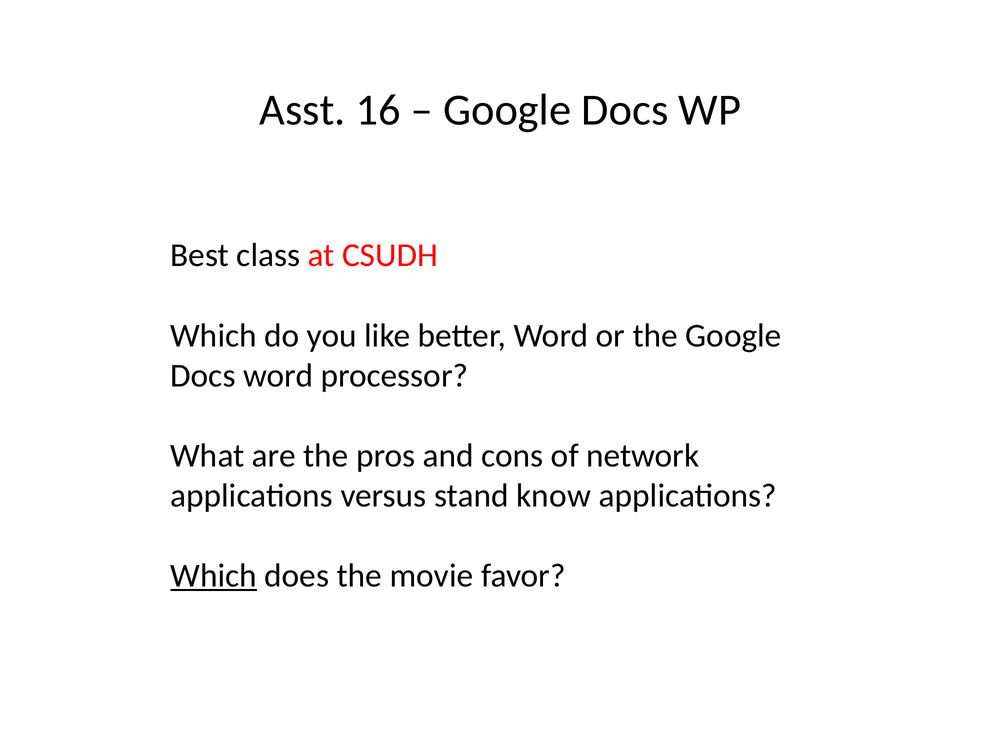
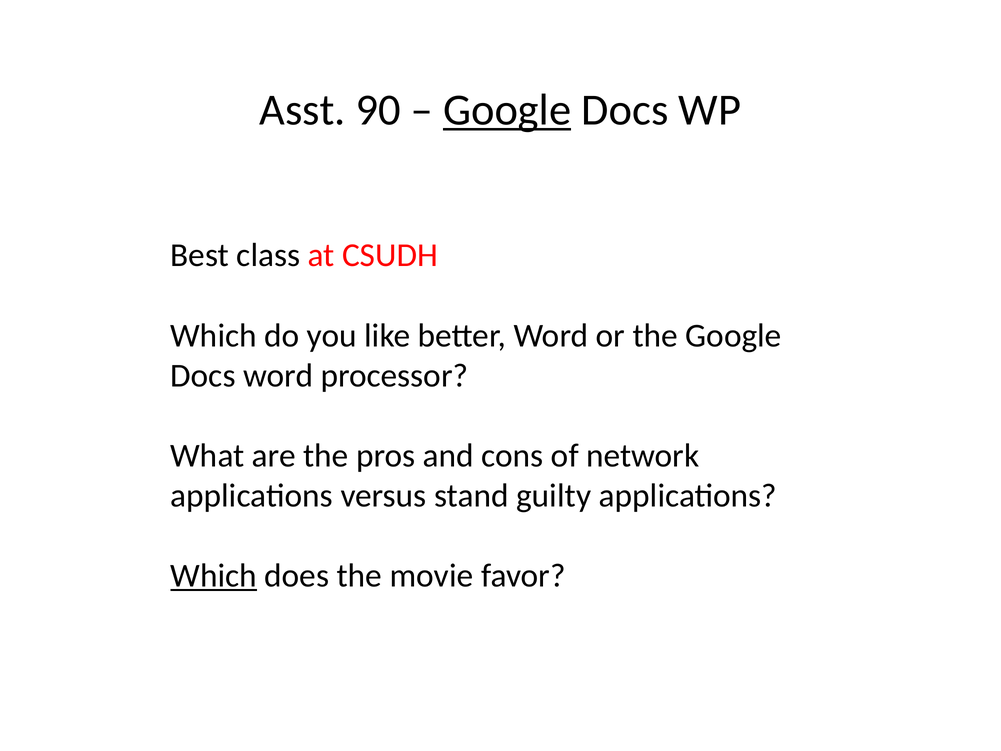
16: 16 -> 90
Google at (507, 110) underline: none -> present
know: know -> guilty
